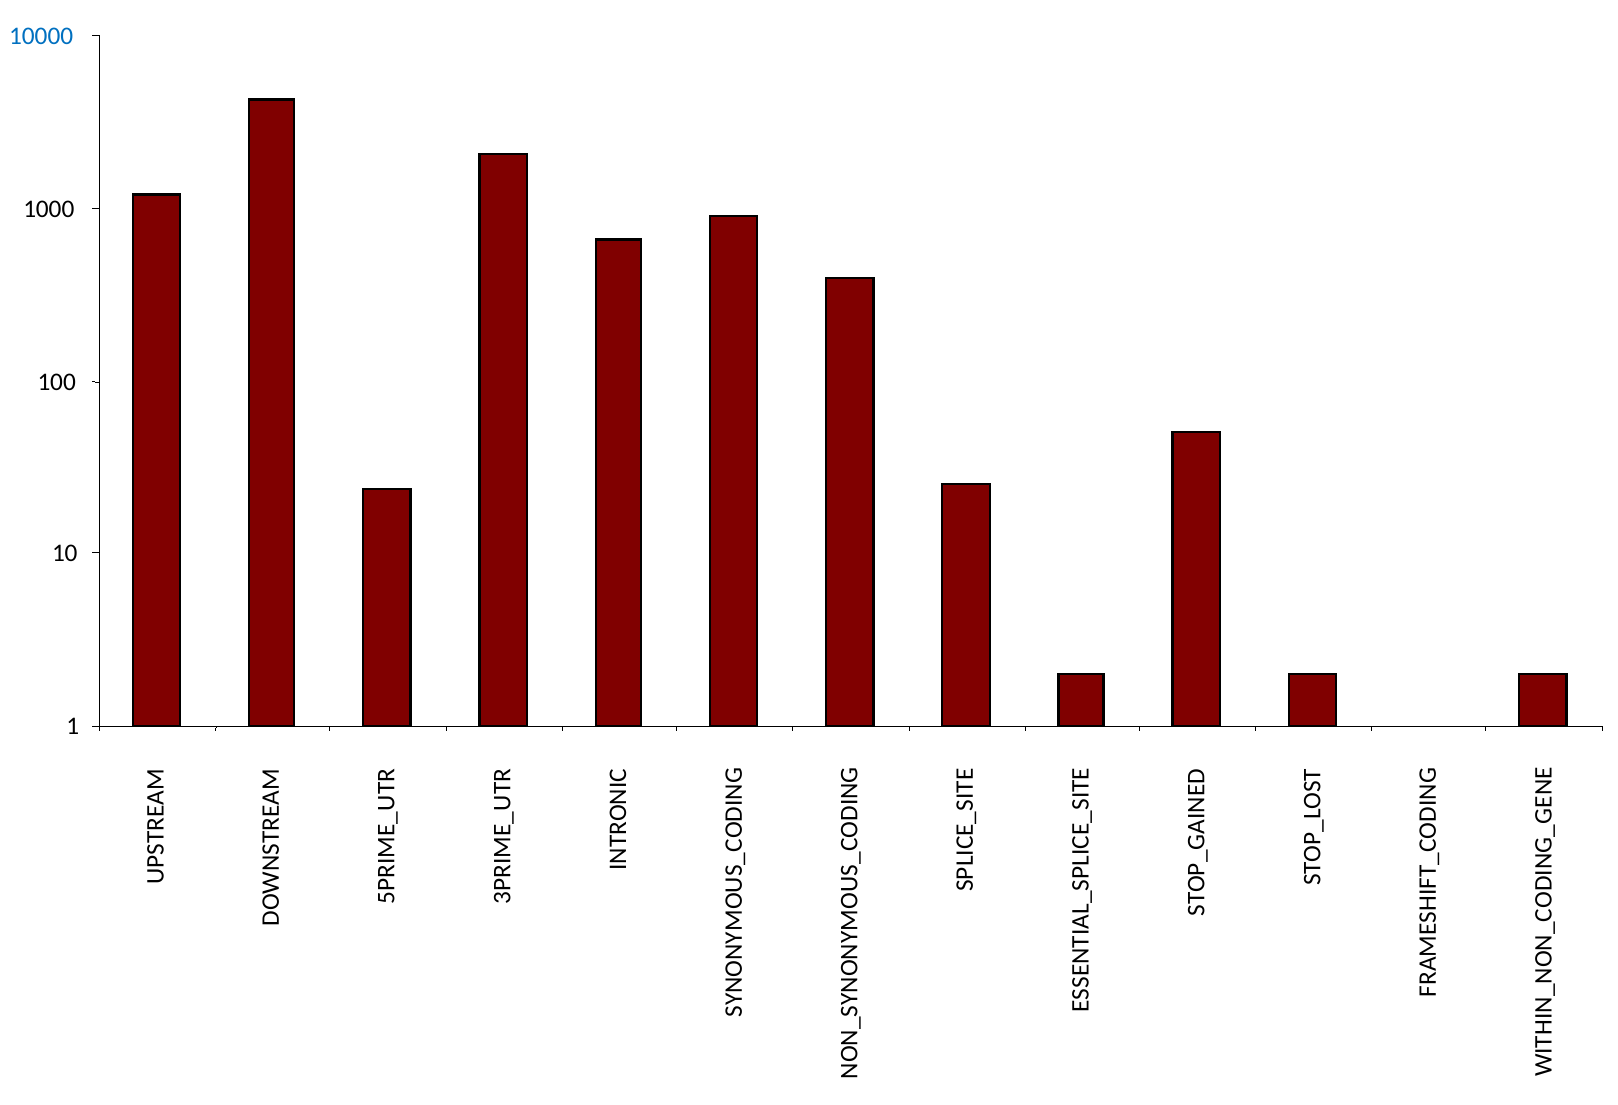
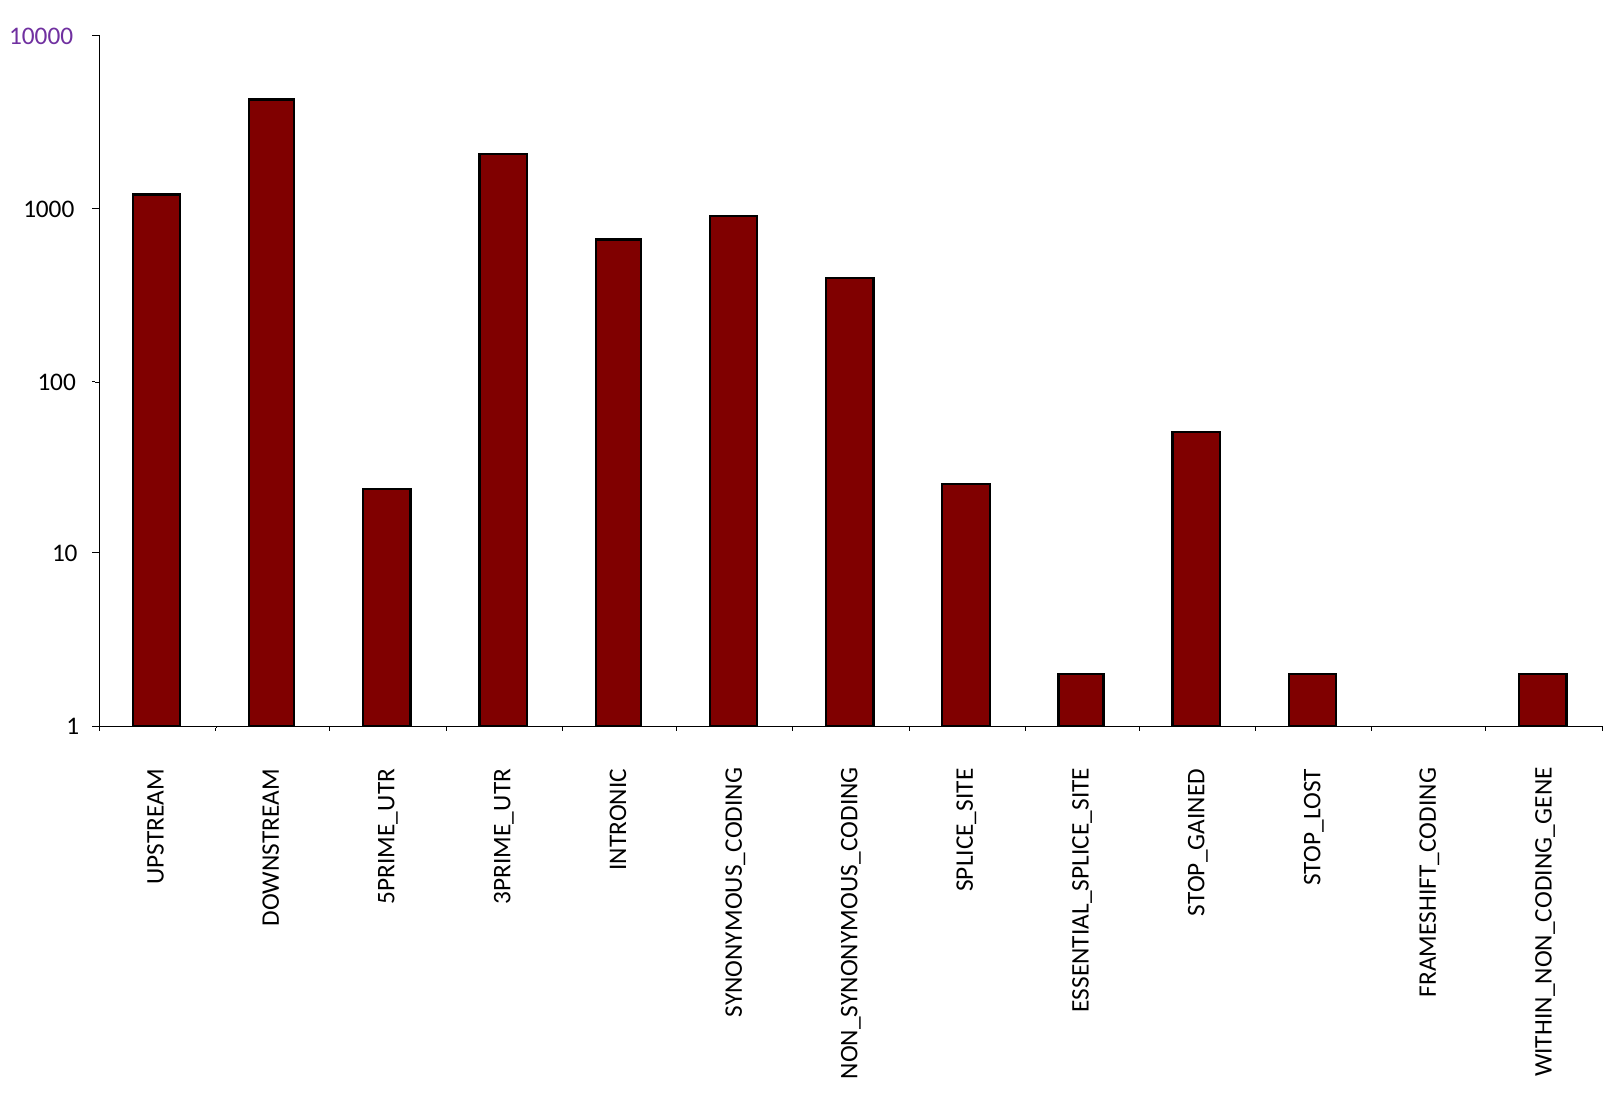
10000 colour: blue -> purple
